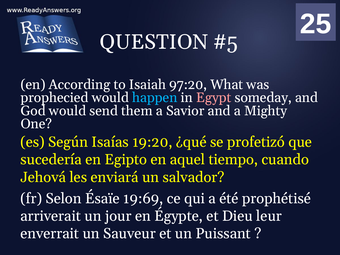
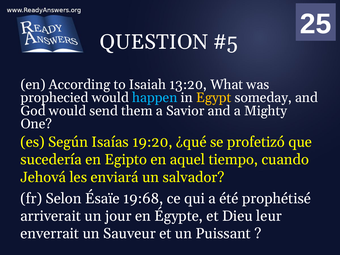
97:20: 97:20 -> 13:20
Egypt colour: pink -> yellow
19:69: 19:69 -> 19:68
